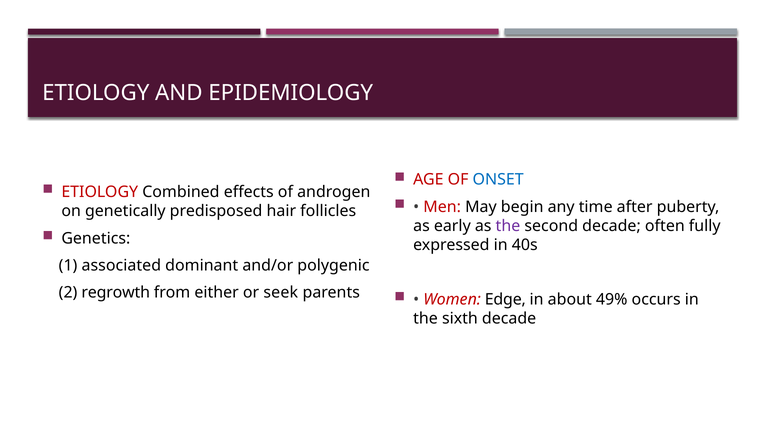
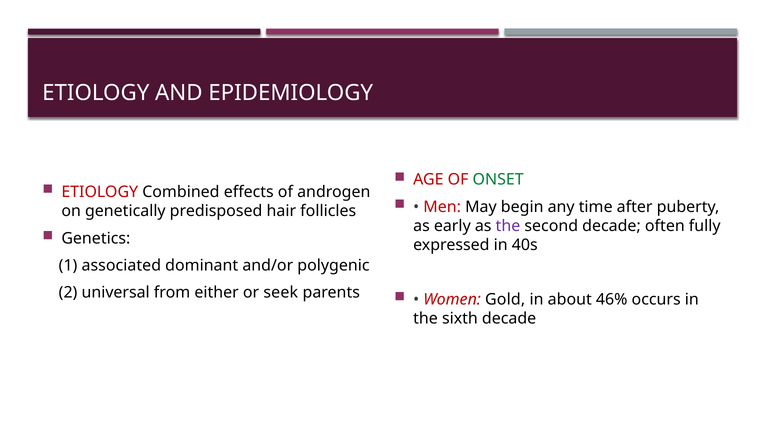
ONSET colour: blue -> green
regrowth: regrowth -> universal
Edge: Edge -> Gold
49%: 49% -> 46%
